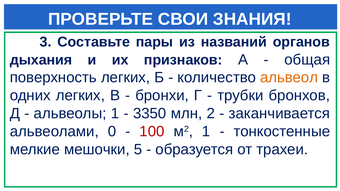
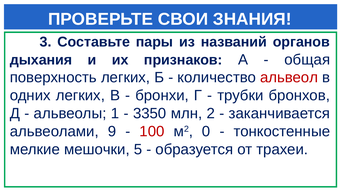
альвеол colour: orange -> red
0: 0 -> 9
м2 1: 1 -> 0
